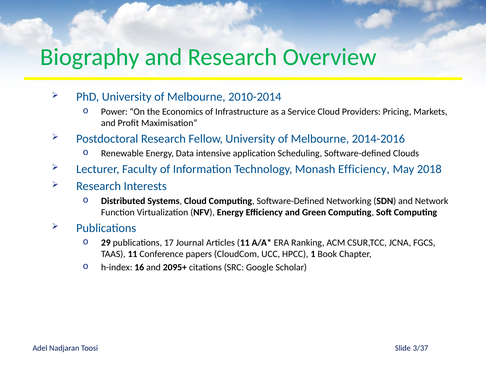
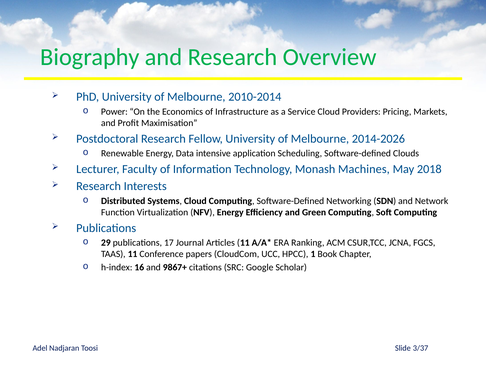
2014-2016: 2014-2016 -> 2014-2026
Monash Efficiency: Efficiency -> Machines
2095+: 2095+ -> 9867+
